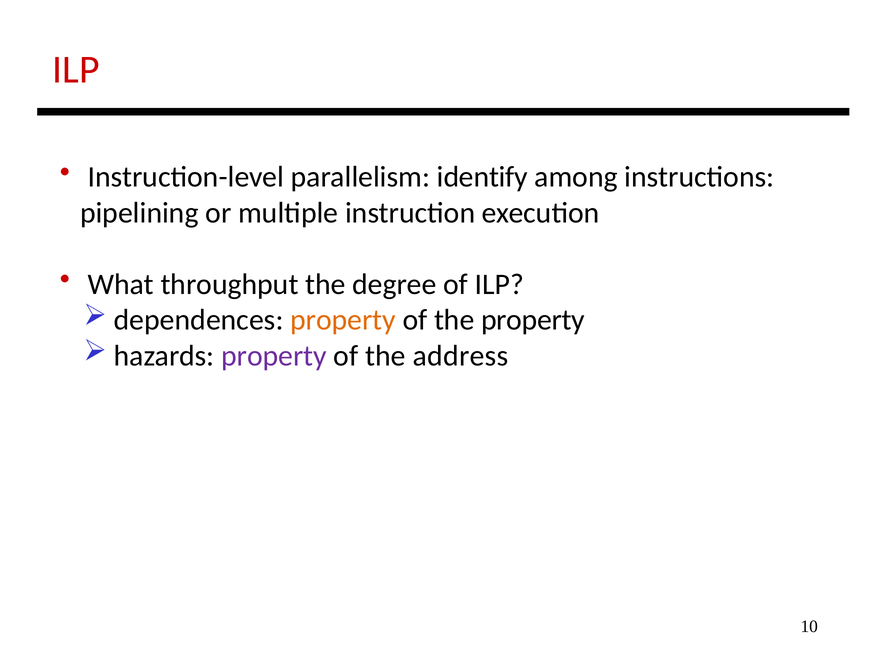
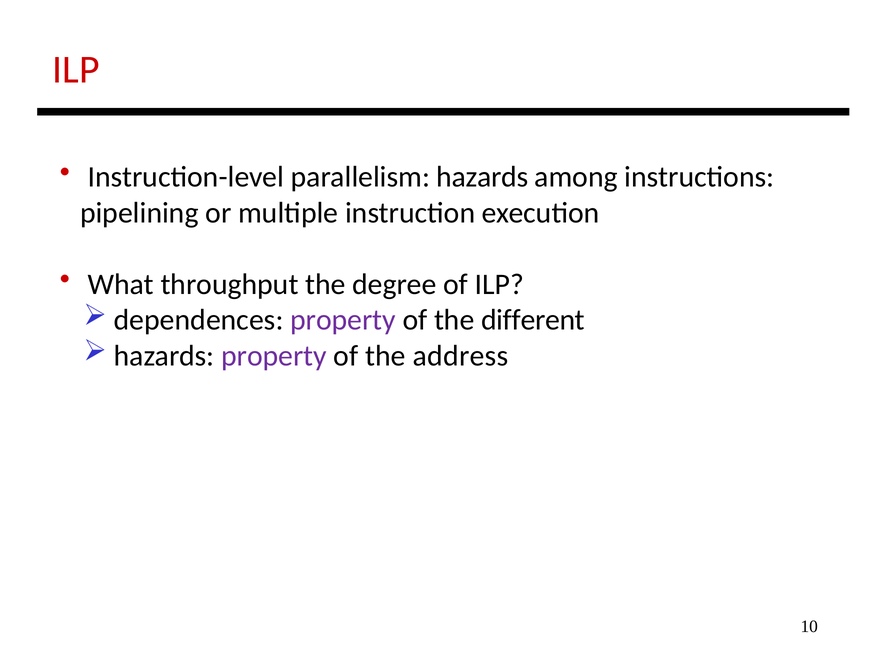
parallelism identify: identify -> hazards
property at (343, 320) colour: orange -> purple
the property: property -> different
